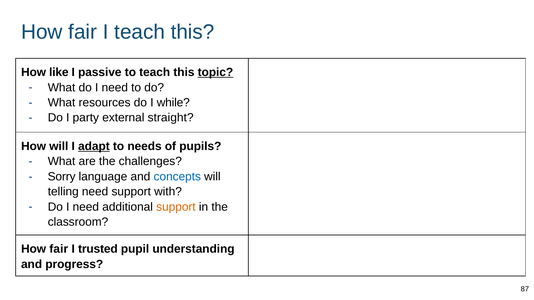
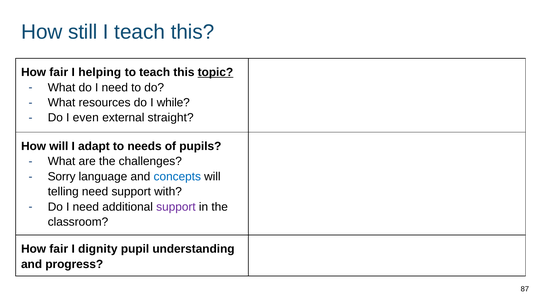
fair at (83, 32): fair -> still
like at (59, 72): like -> fair
passive: passive -> helping
party: party -> even
adapt underline: present -> none
support at (176, 207) colour: orange -> purple
trusted: trusted -> dignity
